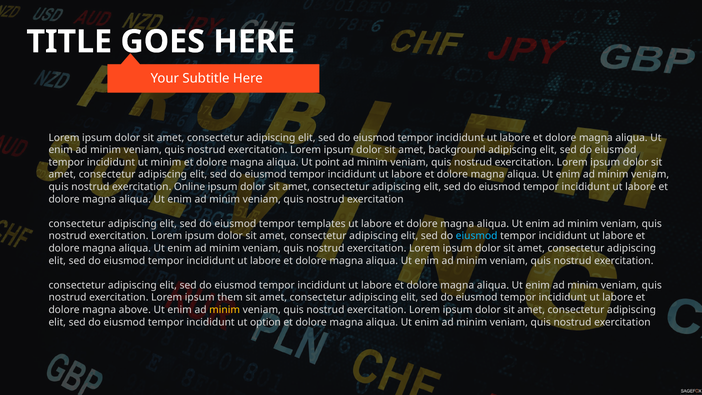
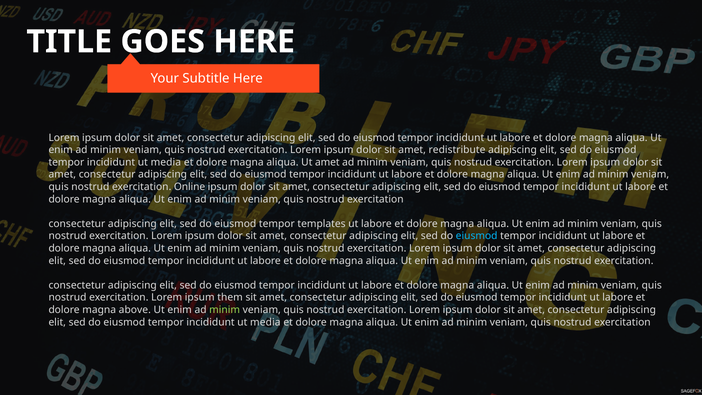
background: background -> redistribute
minim at (166, 162): minim -> media
Ut point: point -> amet
minim at (225, 310) colour: yellow -> light green
option at (265, 322): option -> media
